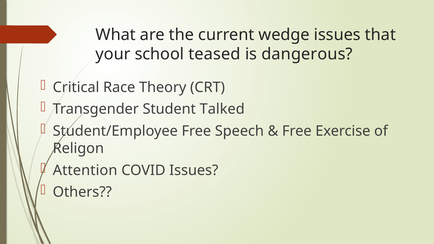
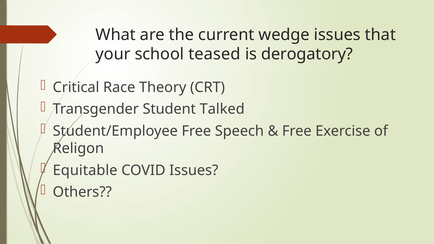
dangerous: dangerous -> derogatory
Attention: Attention -> Equitable
